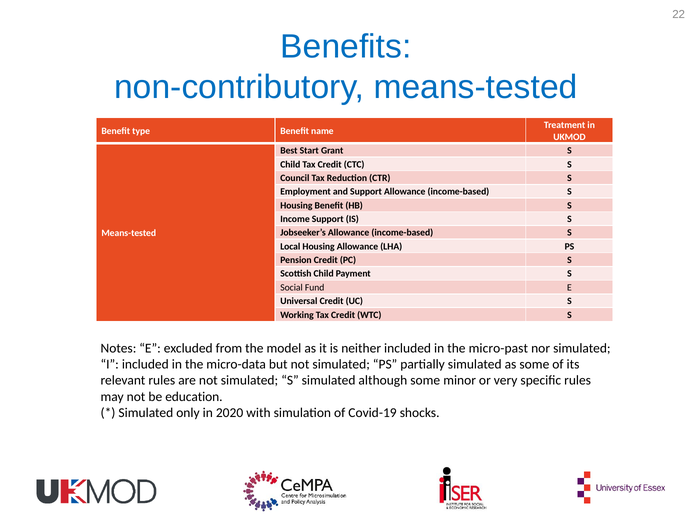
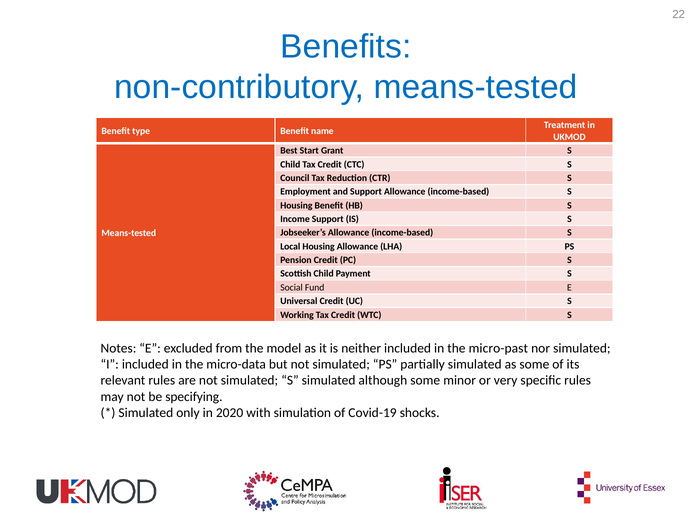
education: education -> specifying
